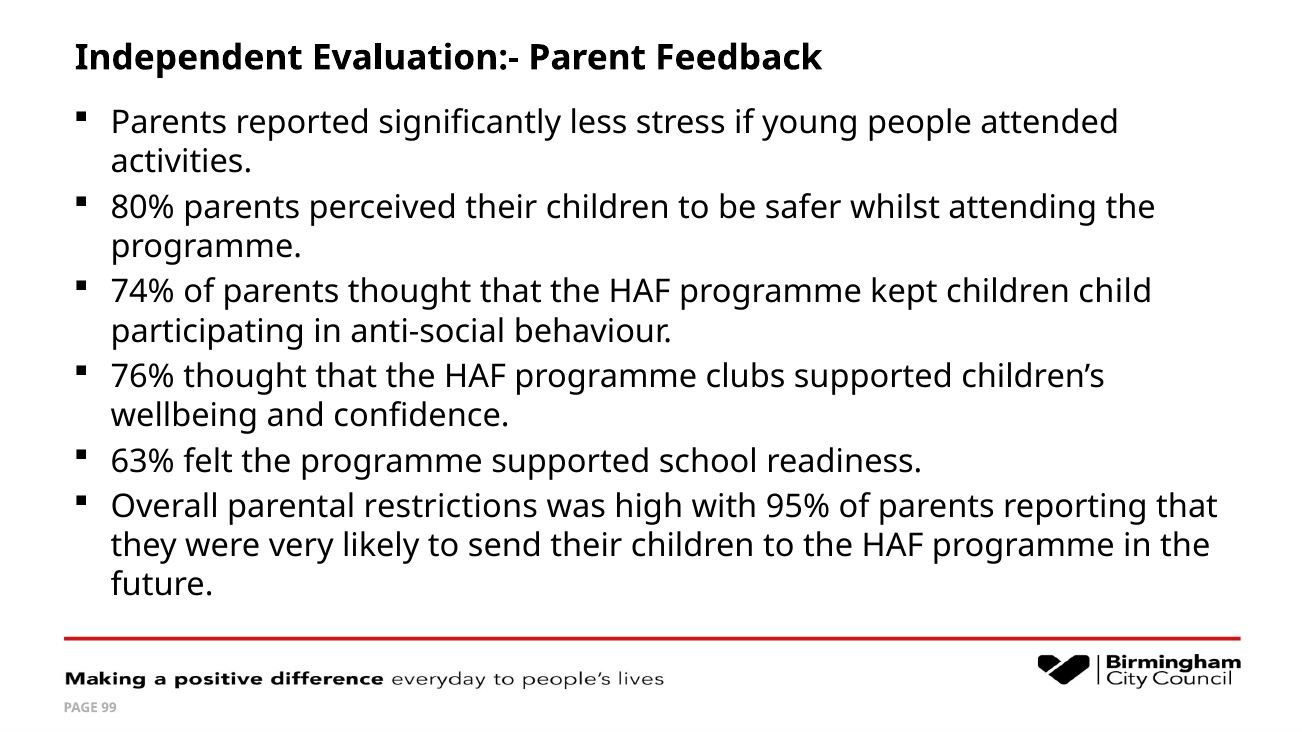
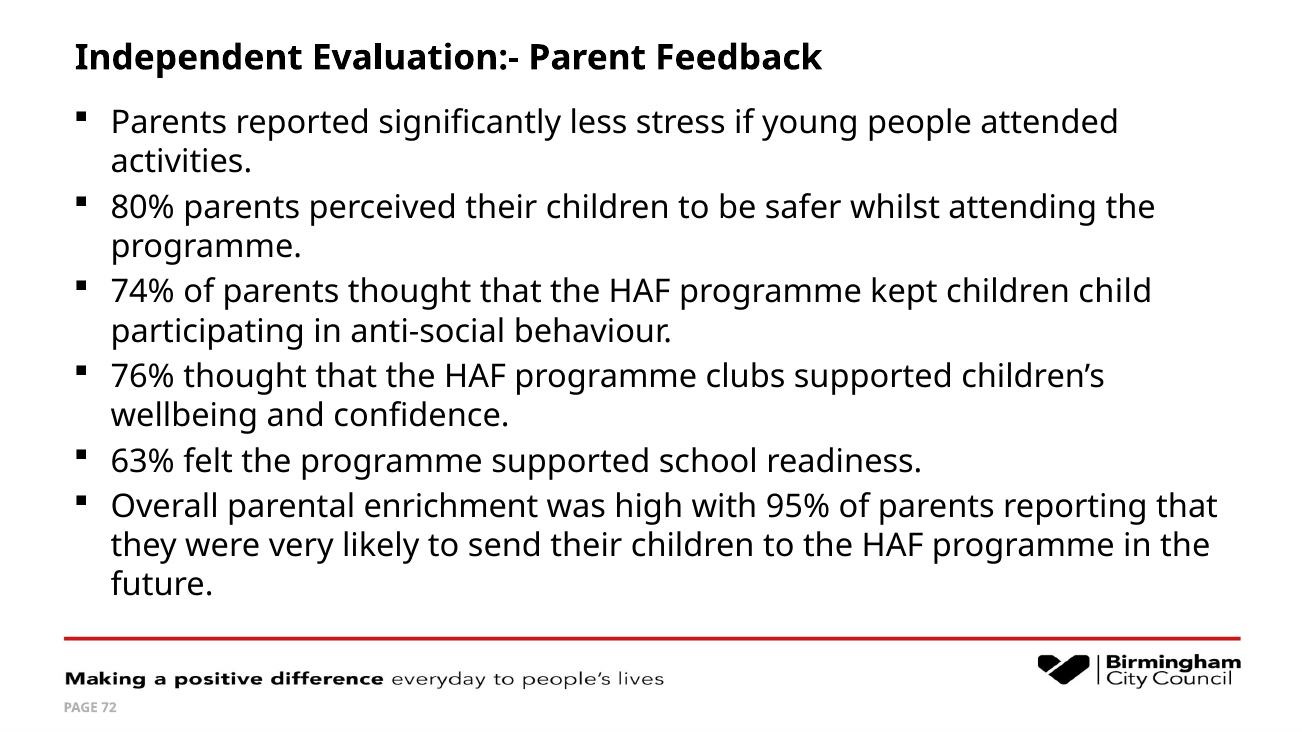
restrictions: restrictions -> enrichment
99: 99 -> 72
